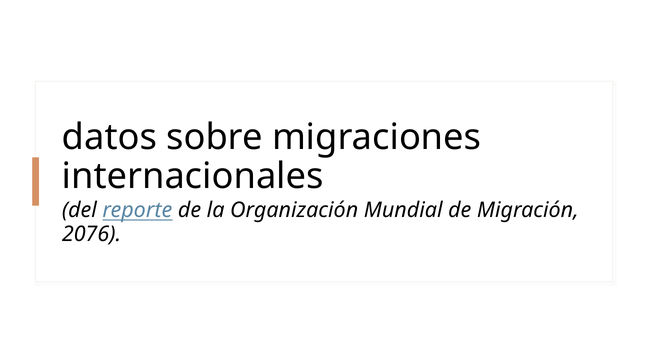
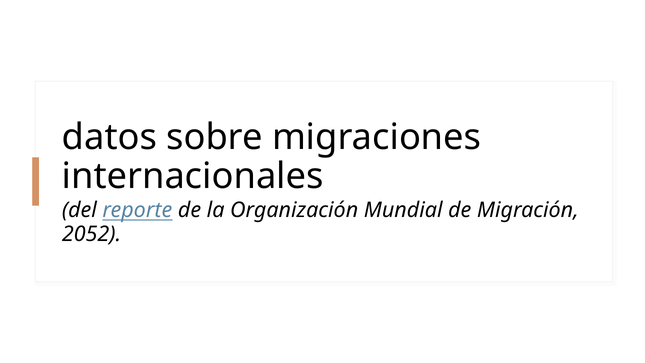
2076: 2076 -> 2052
